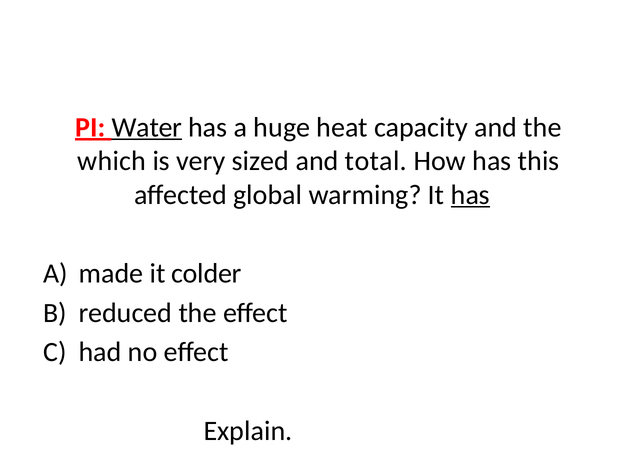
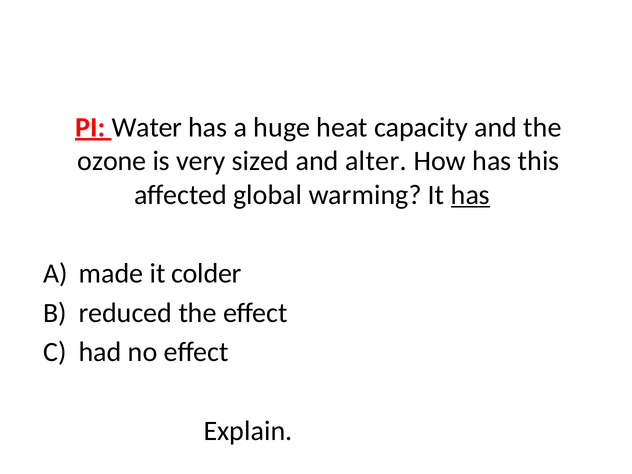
Water underline: present -> none
which: which -> ozone
total: total -> alter
